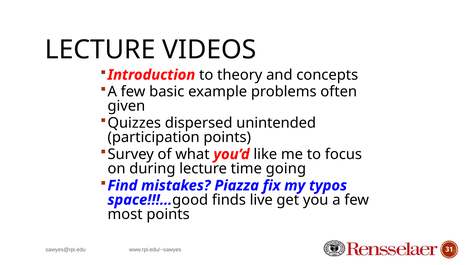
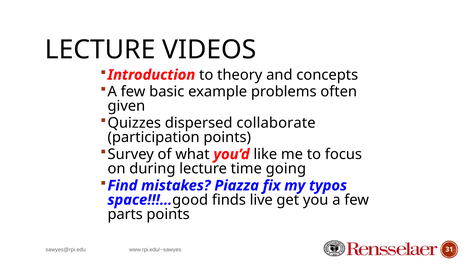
unintended: unintended -> collaborate
most: most -> parts
